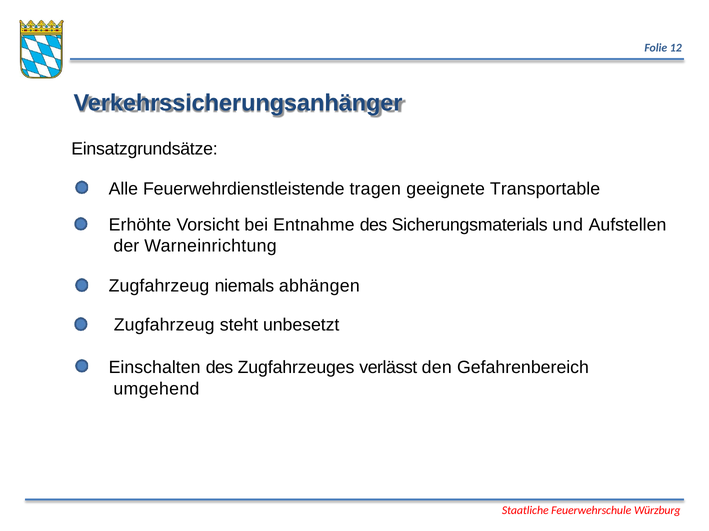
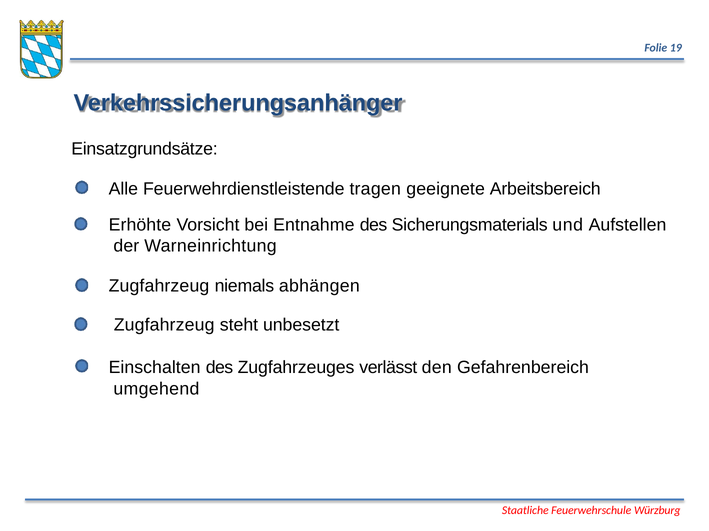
12: 12 -> 19
Transportable: Transportable -> Arbeitsbereich
